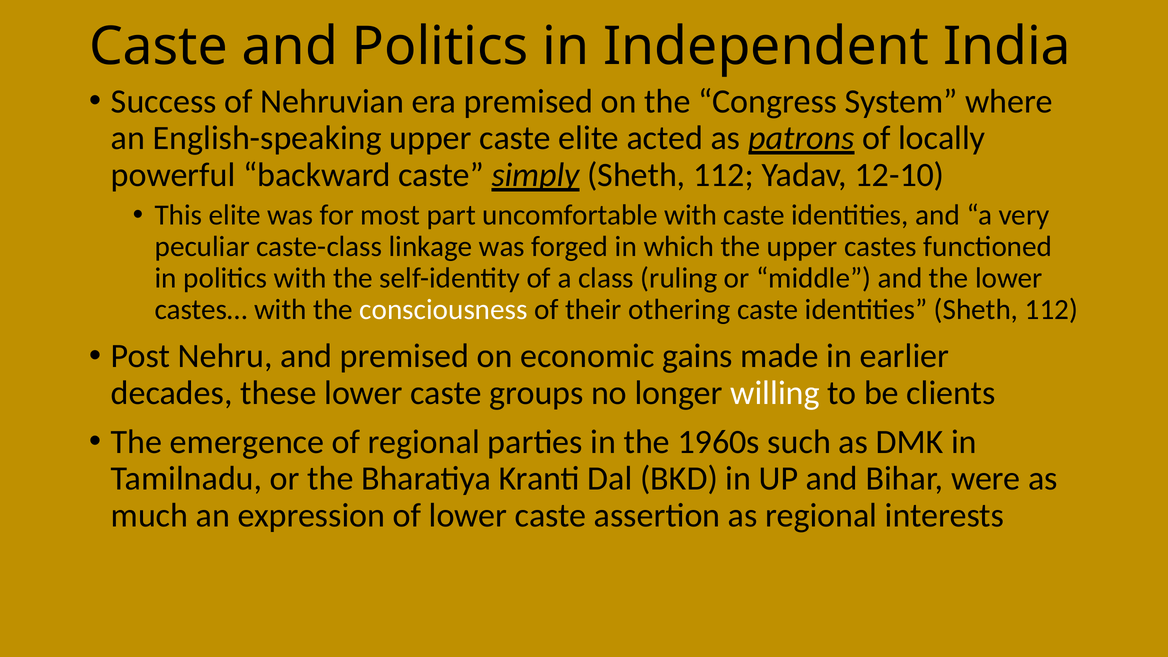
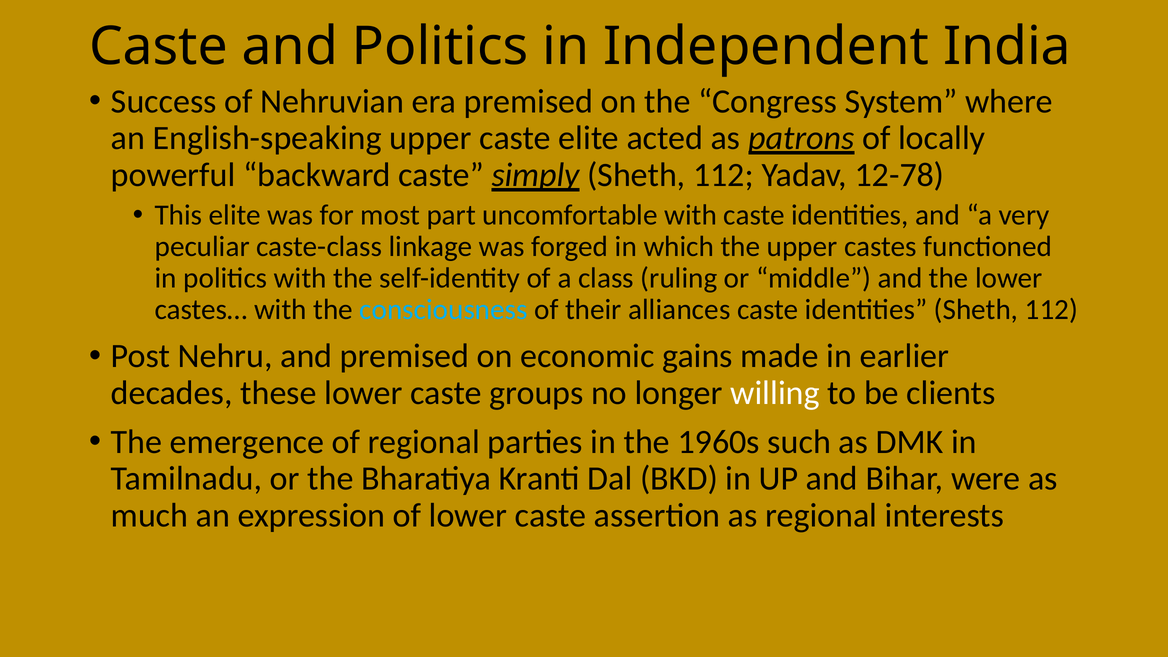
12-10: 12-10 -> 12-78
consciousness colour: white -> light blue
othering: othering -> alliances
